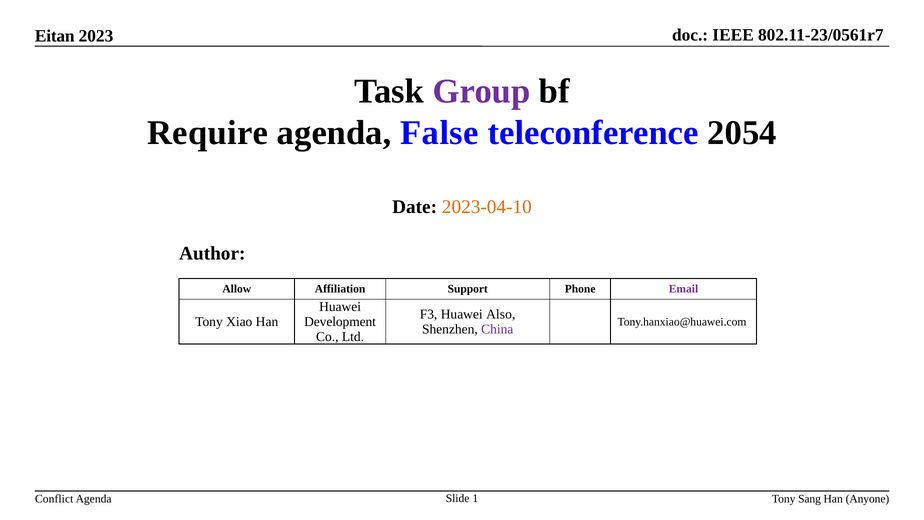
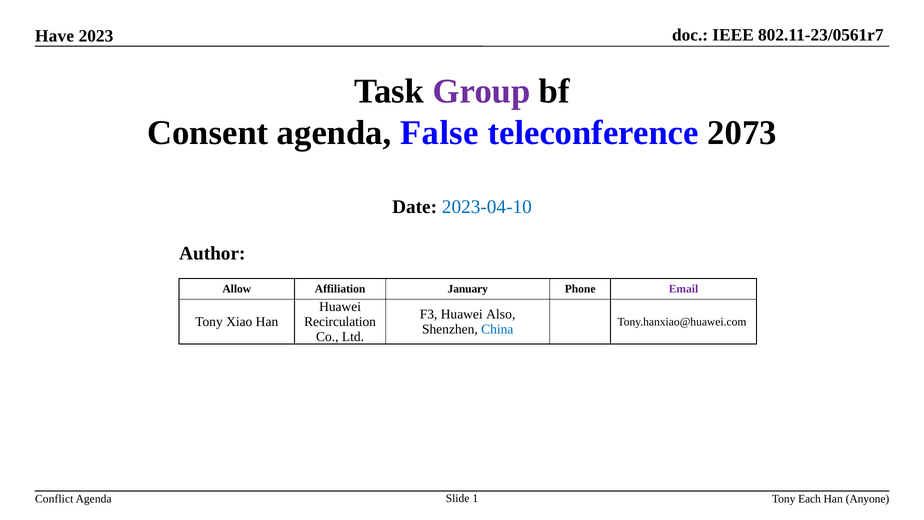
Eitan: Eitan -> Have
Require: Require -> Consent
2054: 2054 -> 2073
2023-04-10 colour: orange -> blue
Support: Support -> January
Development: Development -> Recirculation
China colour: purple -> blue
Sang: Sang -> Each
